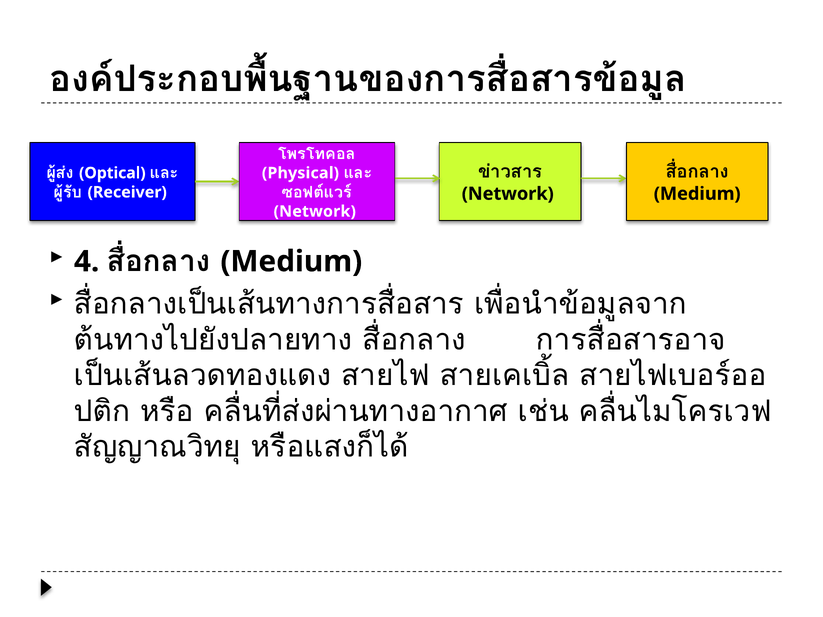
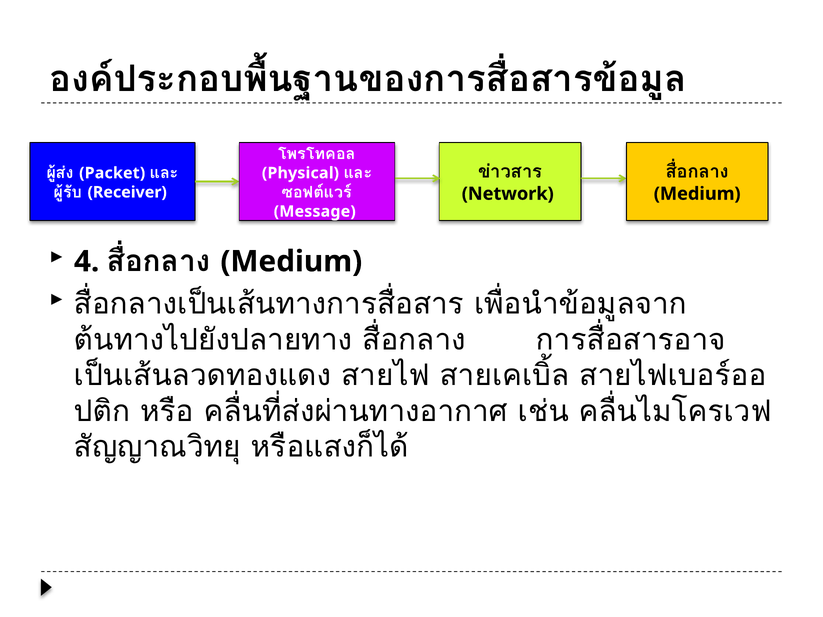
Optical: Optical -> Packet
Network at (315, 212): Network -> Message
